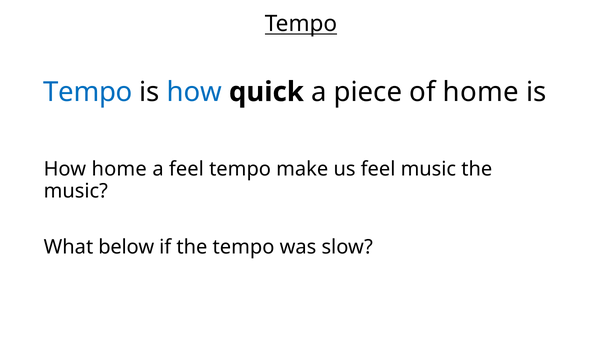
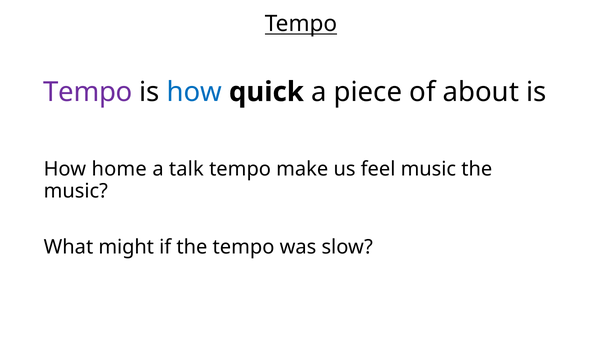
Tempo at (88, 92) colour: blue -> purple
of home: home -> about
a feel: feel -> talk
below: below -> might
